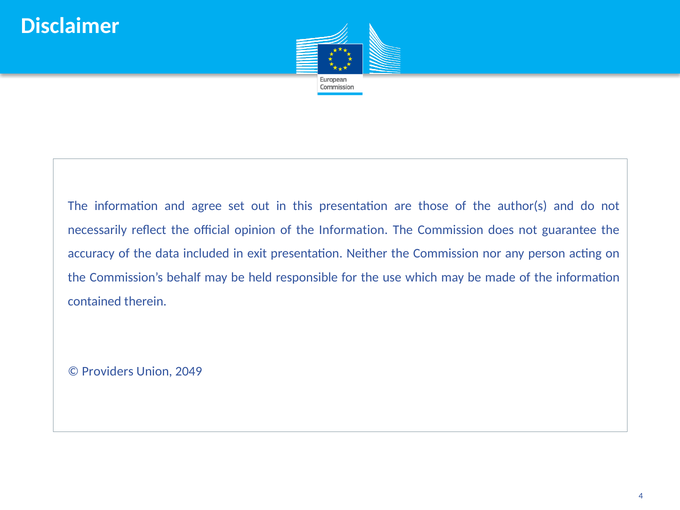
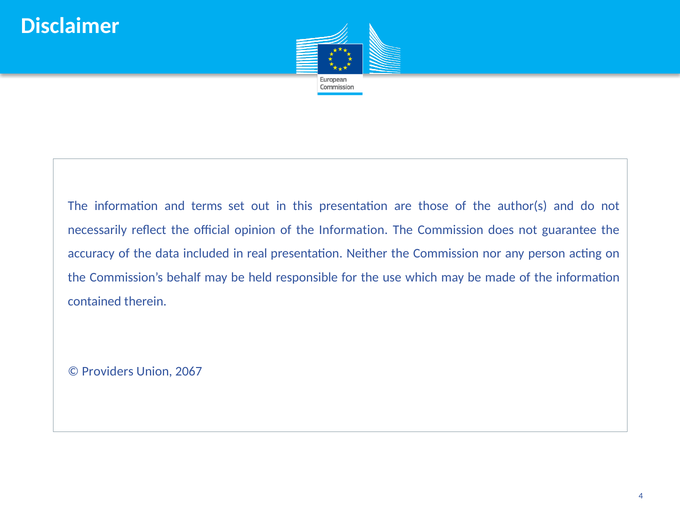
agree: agree -> terms
exit: exit -> real
2049: 2049 -> 2067
